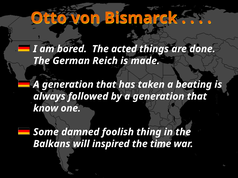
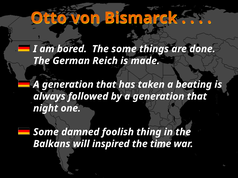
The acted: acted -> some
know: know -> night
